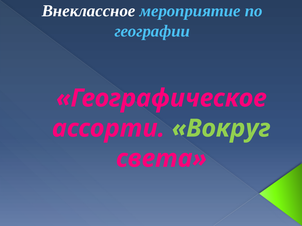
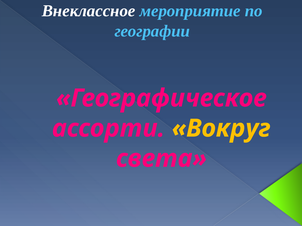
Вокруг colour: light green -> yellow
